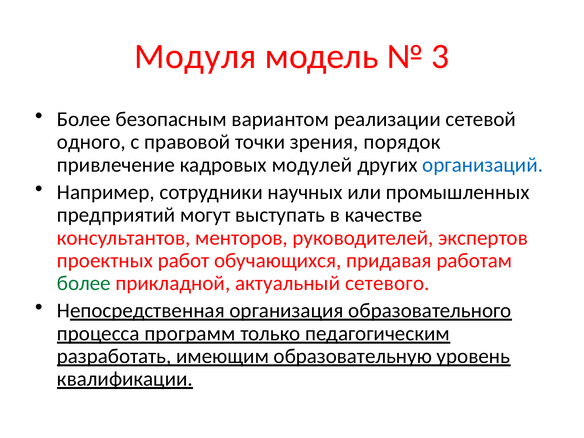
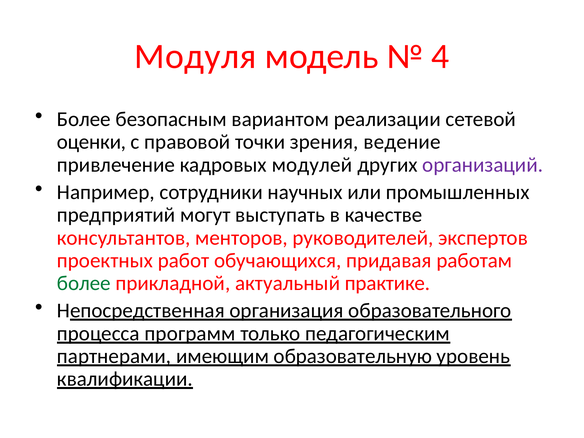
3: 3 -> 4
одного: одного -> оценки
порядок: порядок -> ведение
организаций colour: blue -> purple
сетевого: сетевого -> практике
разработать: разработать -> партнерами
